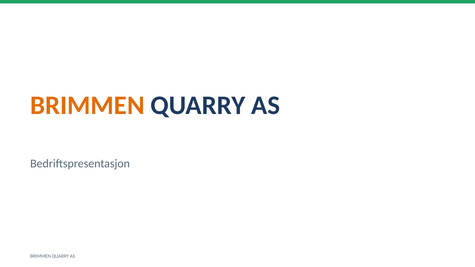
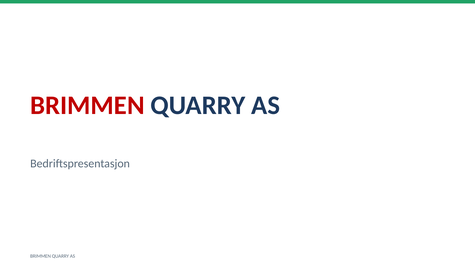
BRIMMEN at (87, 105) colour: orange -> red
